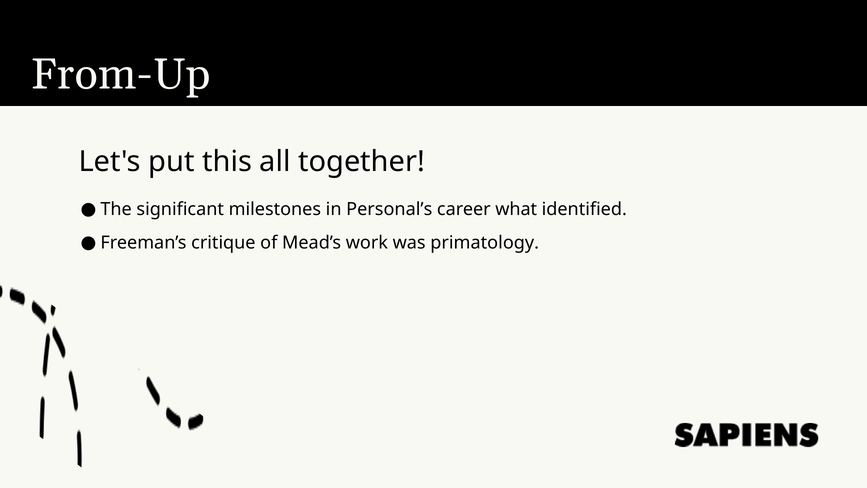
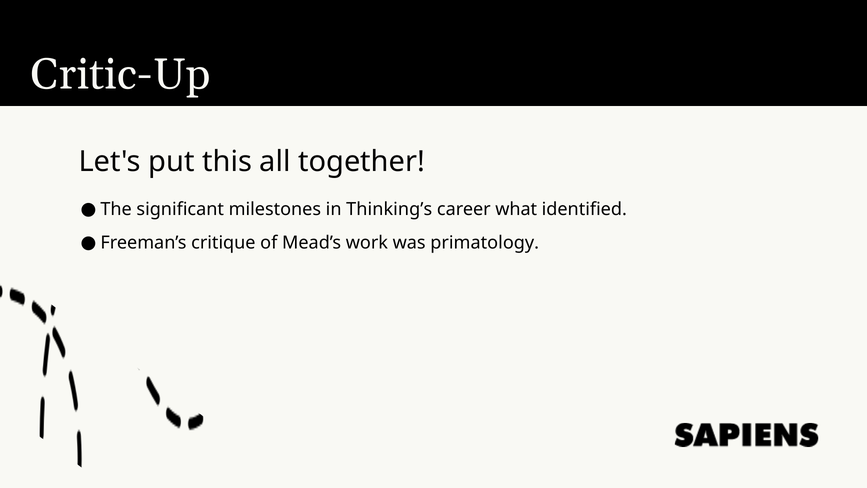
From-Up: From-Up -> Critic-Up
Personal’s: Personal’s -> Thinking’s
